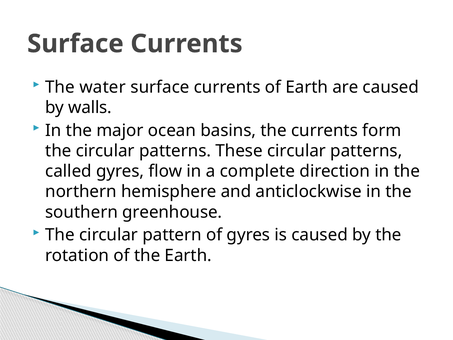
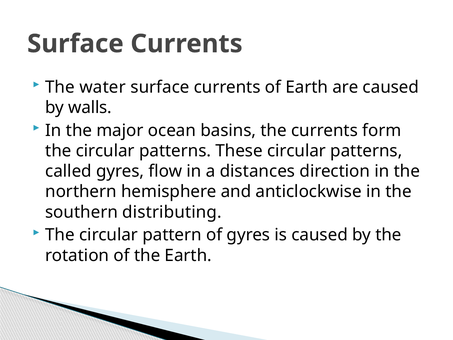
complete: complete -> distances
greenhouse: greenhouse -> distributing
